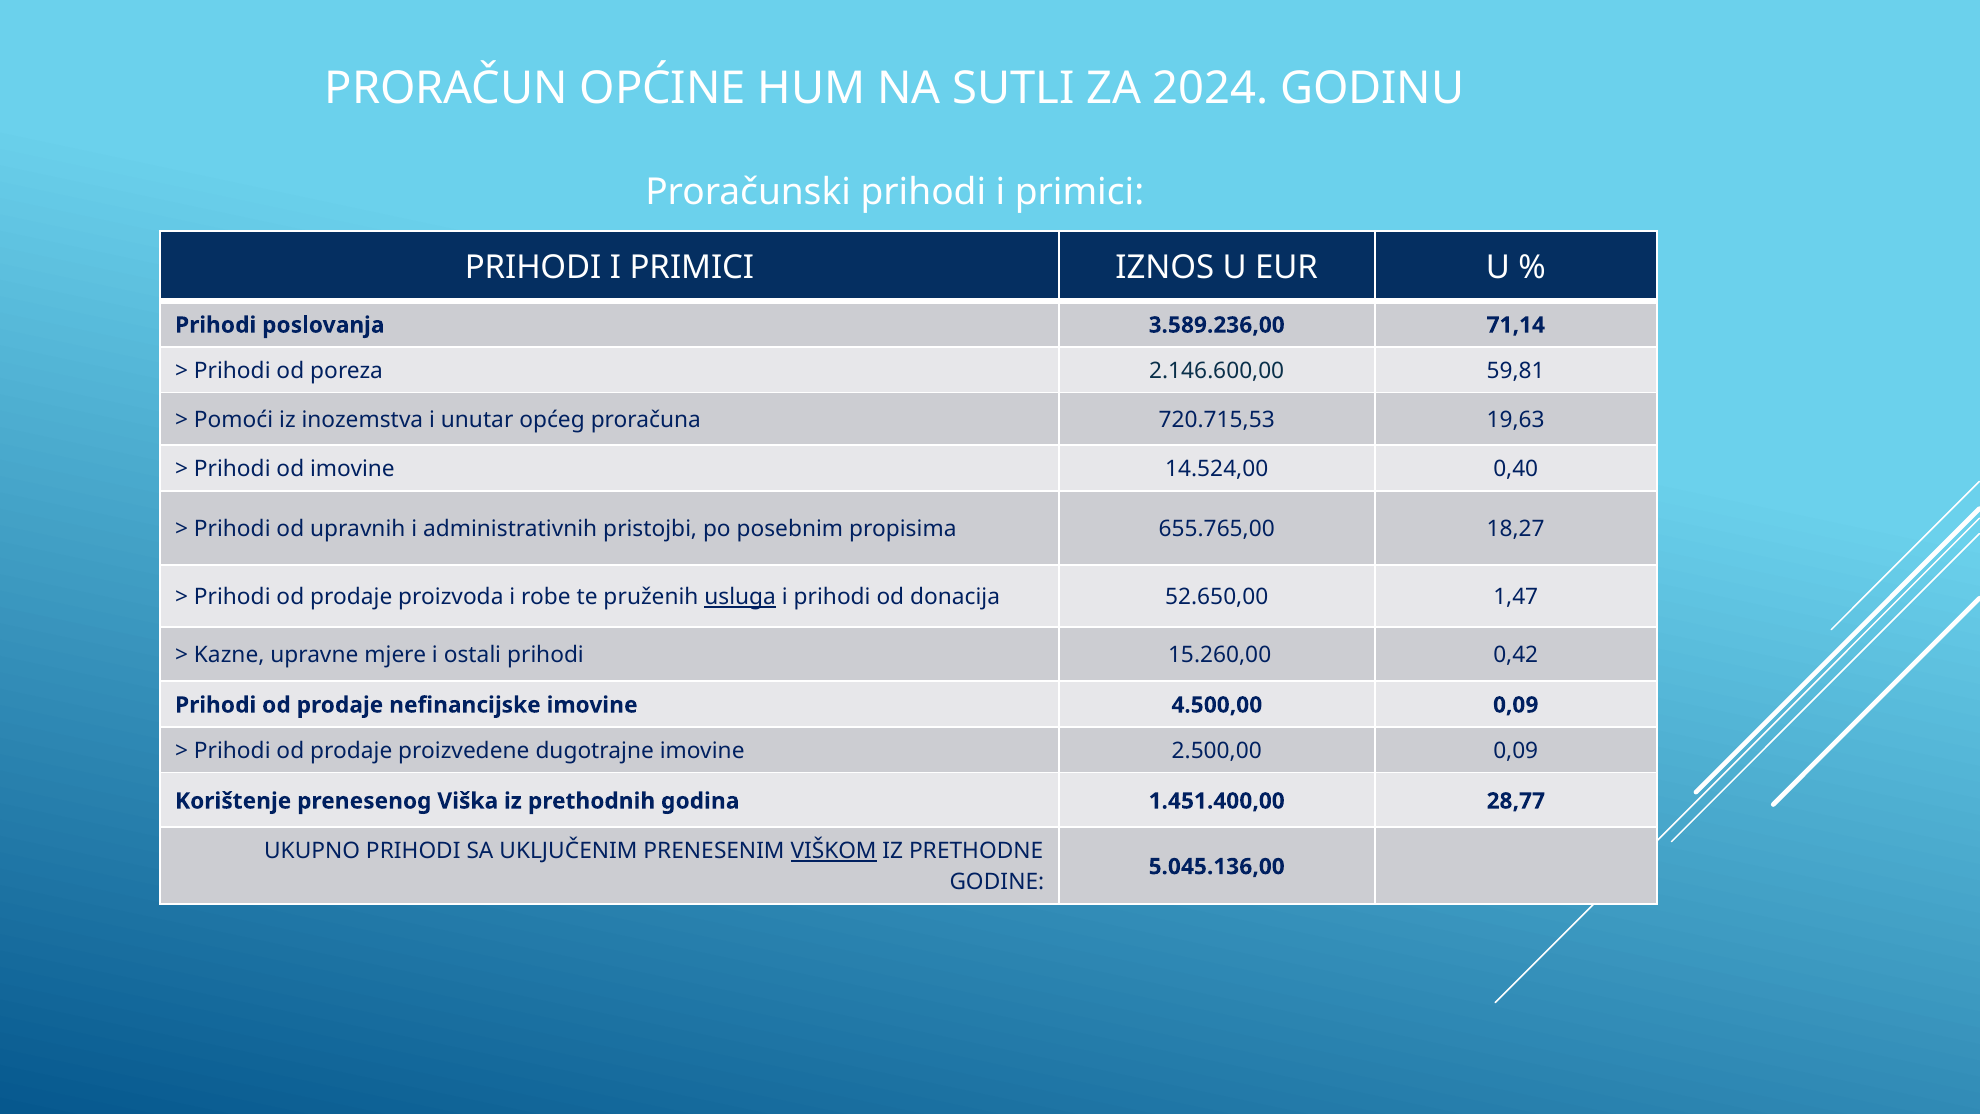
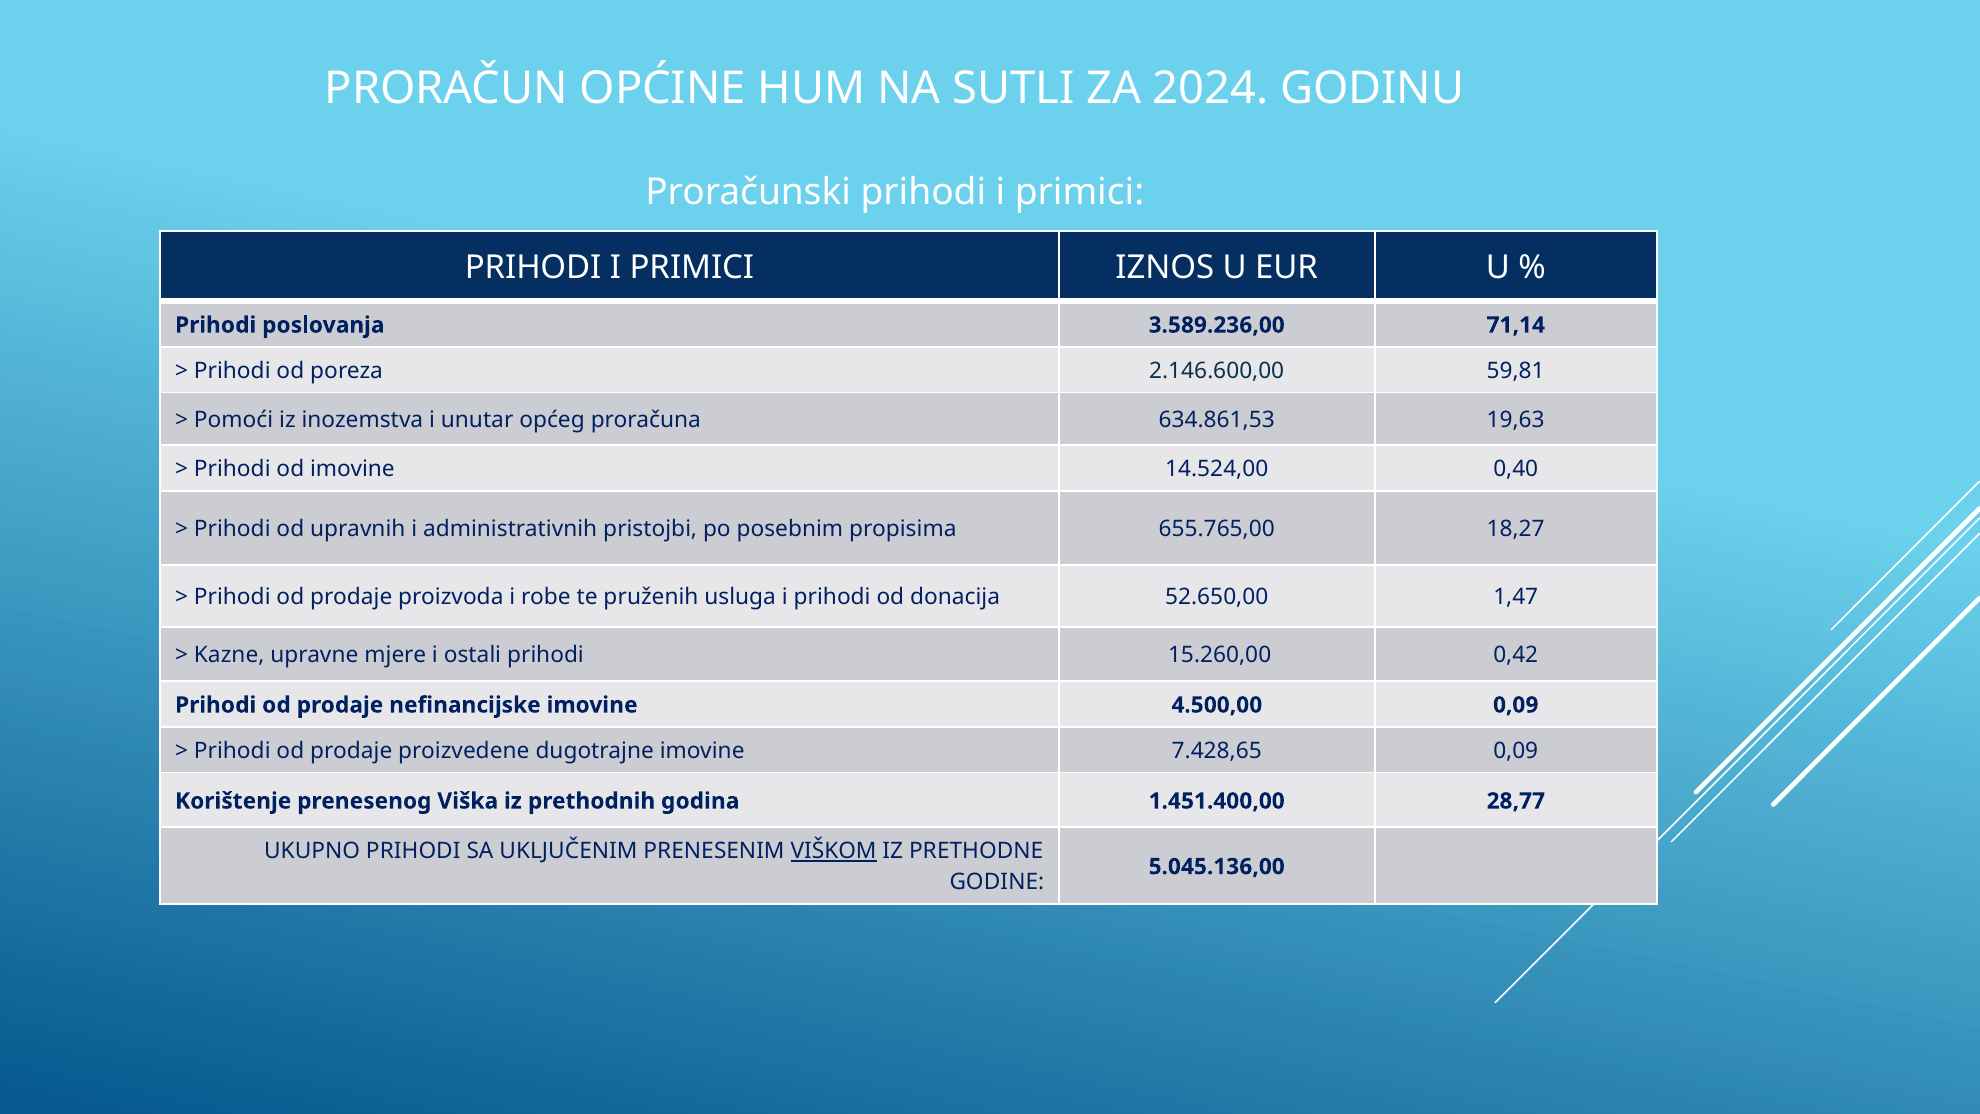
720.715,53: 720.715,53 -> 634.861,53
usluga underline: present -> none
2.500,00: 2.500,00 -> 7.428,65
